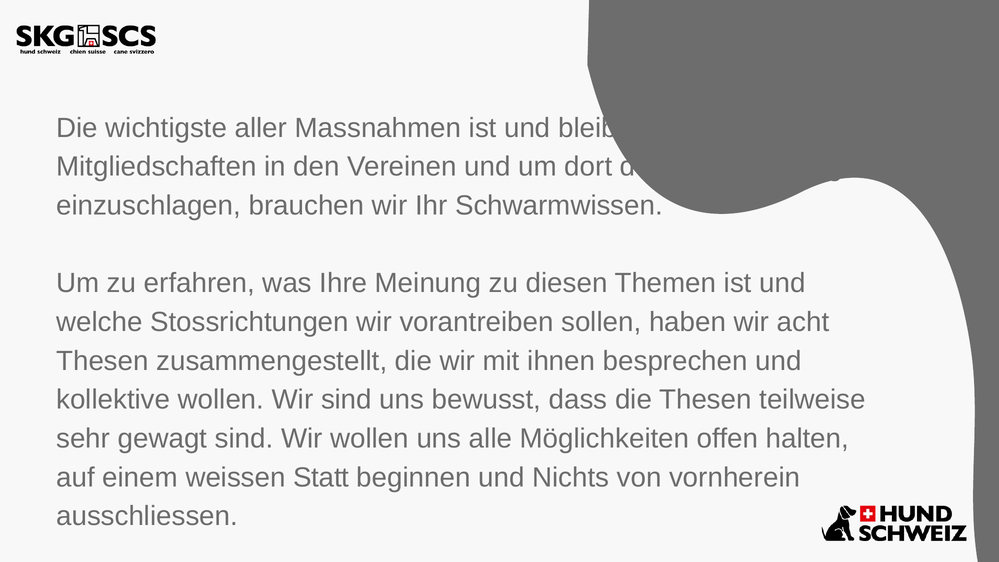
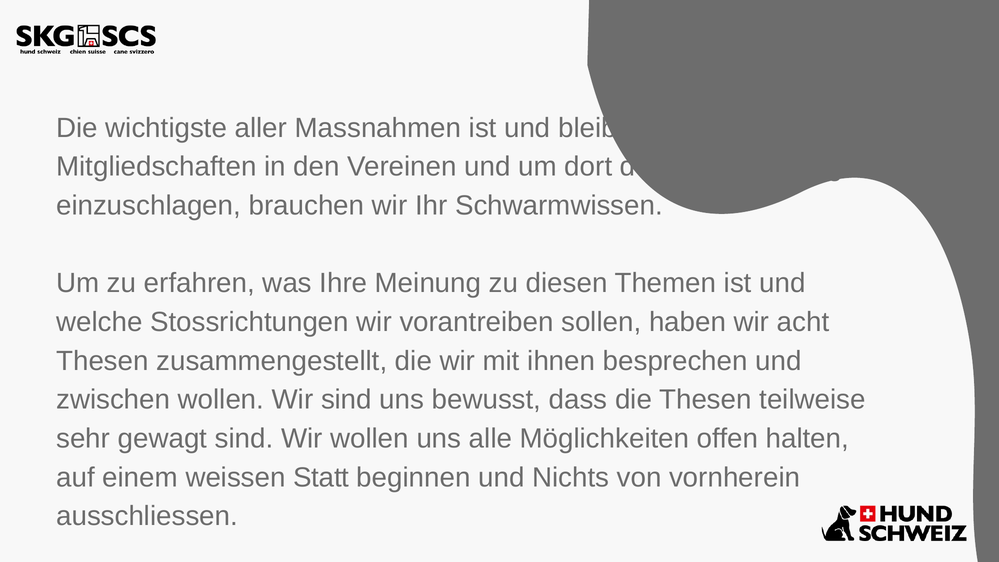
kollektive: kollektive -> zwischen
